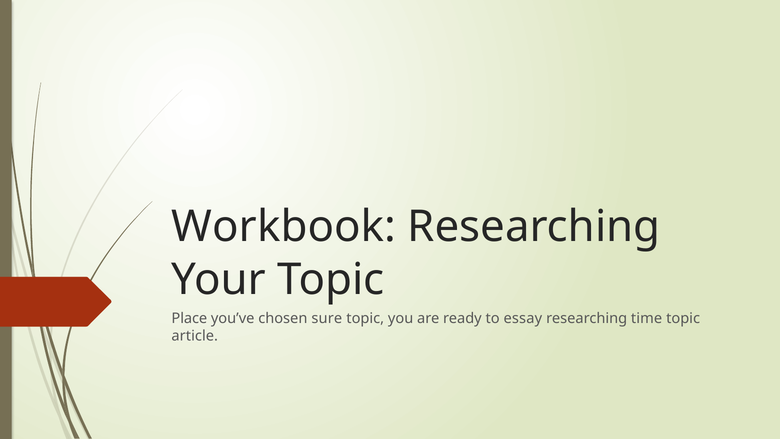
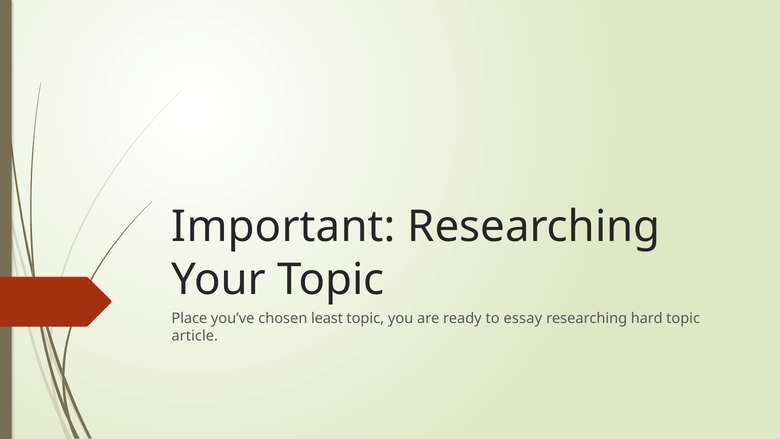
Workbook: Workbook -> Important
sure: sure -> least
time: time -> hard
